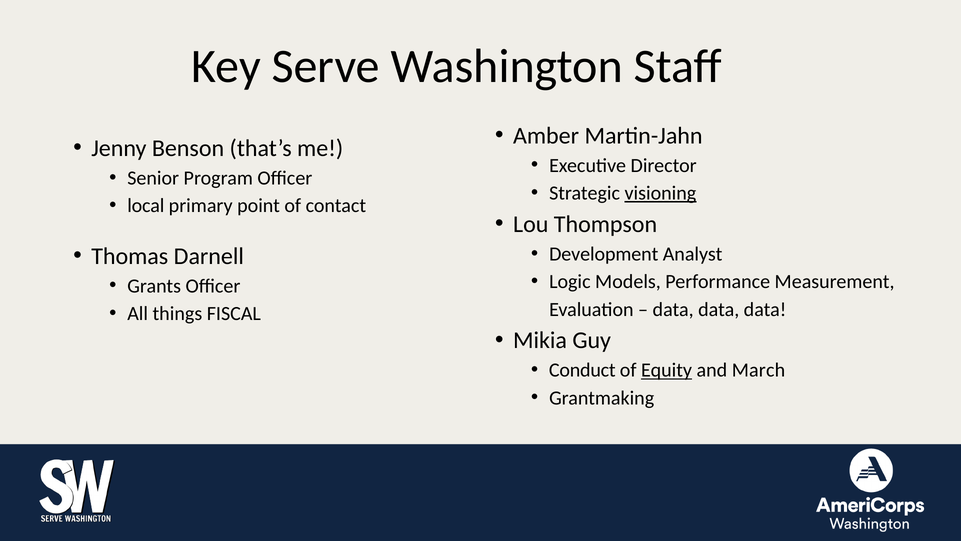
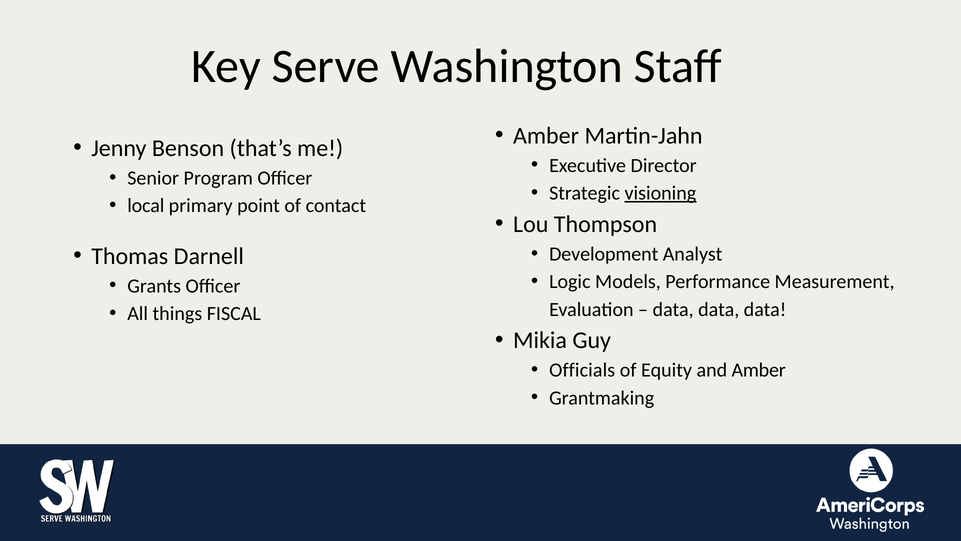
Conduct: Conduct -> Officials
Equity underline: present -> none
and March: March -> Amber
